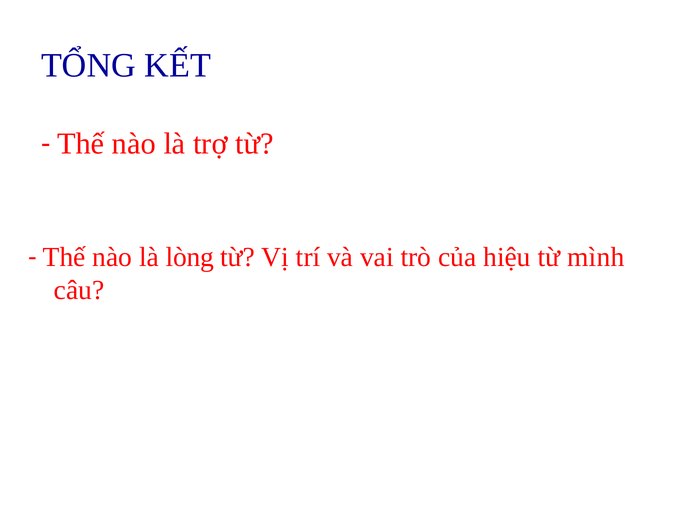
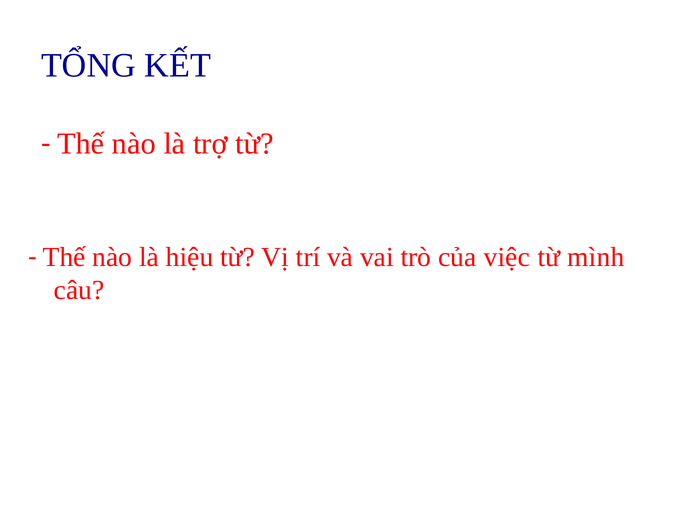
lòng: lòng -> hiệu
hiệu: hiệu -> việc
